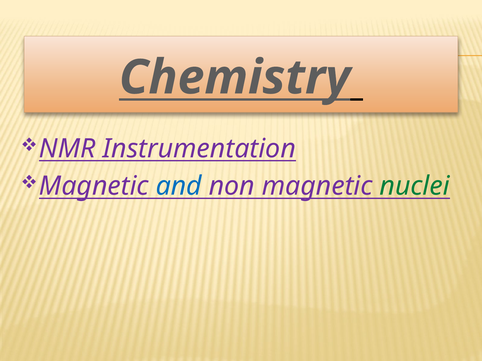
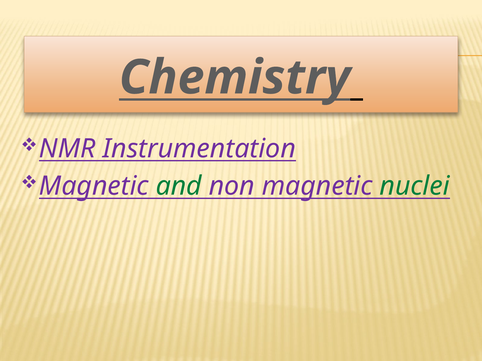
and colour: blue -> green
